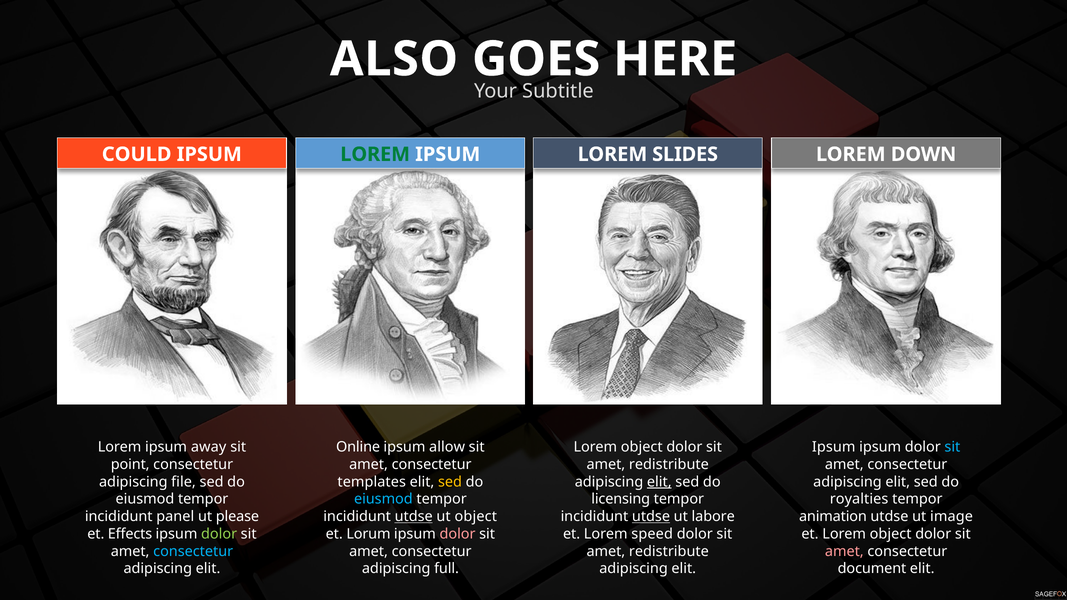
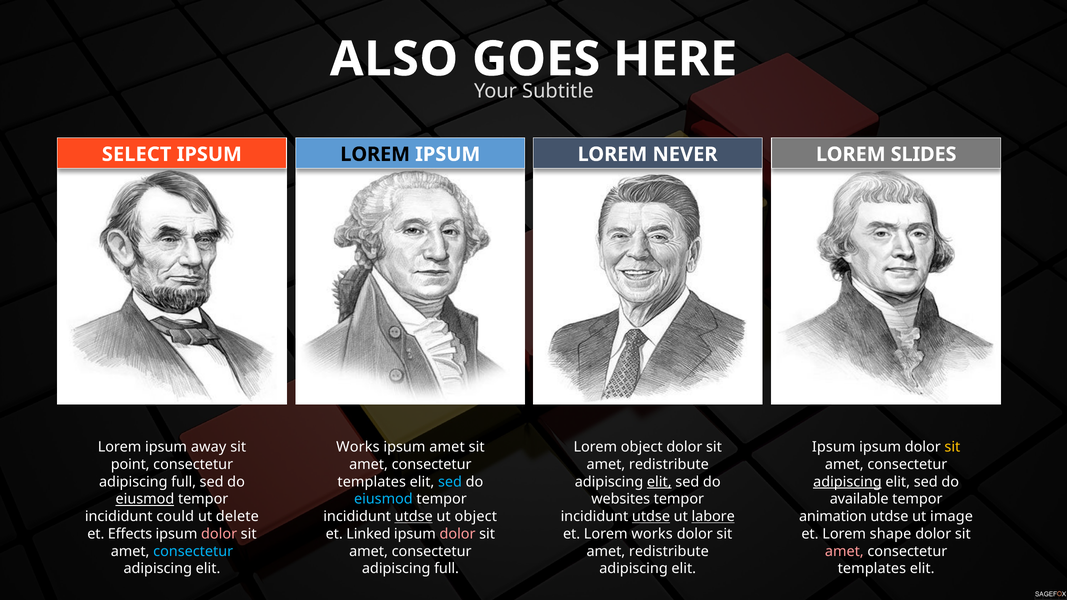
COULD: COULD -> SELECT
LOREM at (375, 154) colour: green -> black
SLIDES: SLIDES -> NEVER
DOWN: DOWN -> SLIDES
Online at (358, 447): Online -> Works
ipsum allow: allow -> amet
sit at (952, 447) colour: light blue -> yellow
file at (184, 482): file -> full
sed at (450, 482) colour: yellow -> light blue
adipiscing at (847, 482) underline: none -> present
eiusmod at (145, 499) underline: none -> present
licensing: licensing -> websites
royalties: royalties -> available
panel: panel -> could
please: please -> delete
labore underline: none -> present
dolor at (219, 534) colour: light green -> pink
Lorum: Lorum -> Linked
Lorem speed: speed -> works
et Lorem object: object -> shape
document at (872, 569): document -> templates
